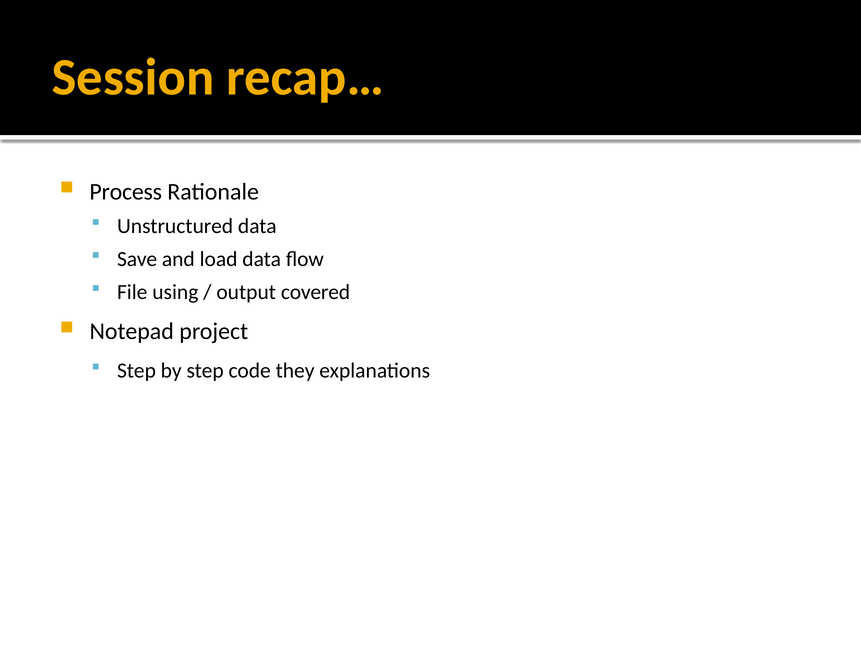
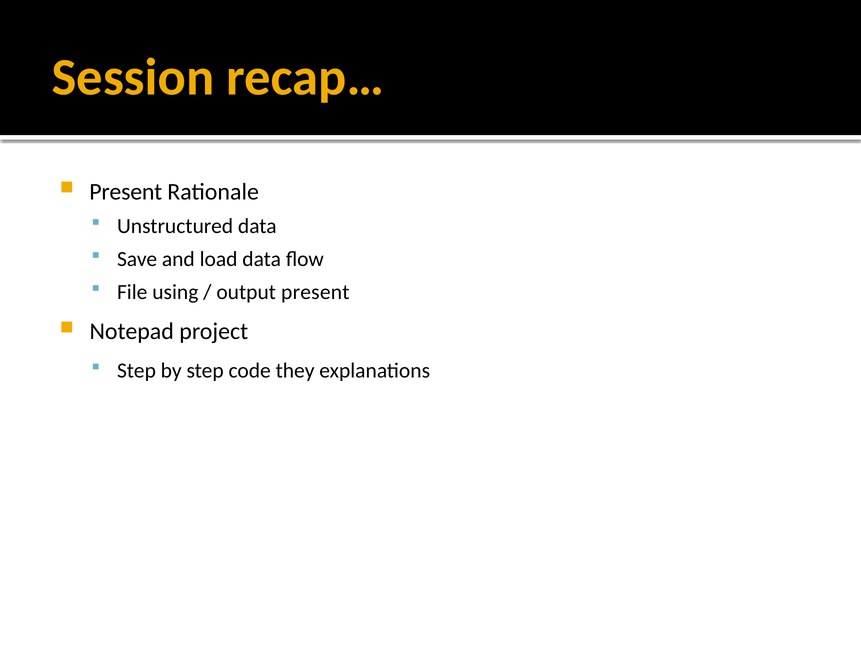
Process at (126, 192): Process -> Present
output covered: covered -> present
